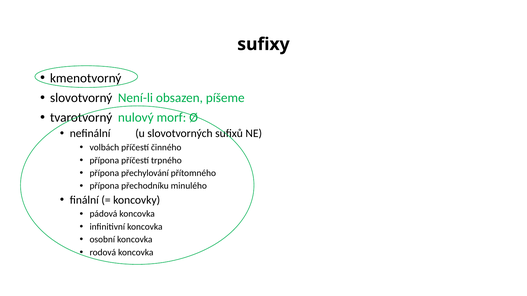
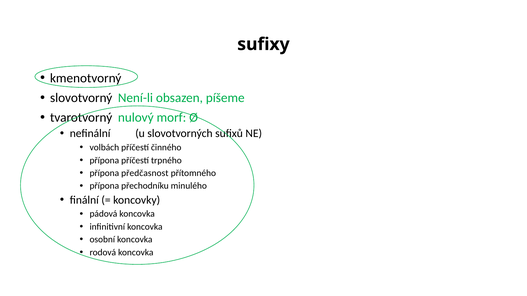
přechylování: přechylování -> předčasnost
